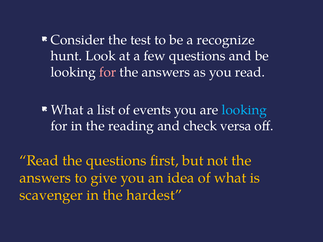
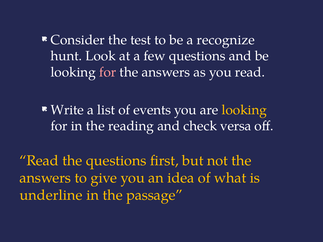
What at (67, 110): What -> Write
looking at (244, 110) colour: light blue -> yellow
scavenger: scavenger -> underline
hardest: hardest -> passage
